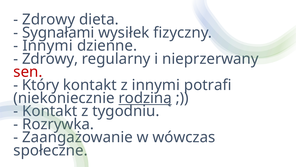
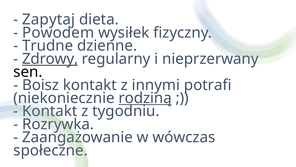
Zdrowy at (49, 19): Zdrowy -> Zapytaj
Sygnałami: Sygnałami -> Powodem
Innymi at (48, 46): Innymi -> Trudne
Zdrowy at (50, 59) underline: none -> present
sen colour: red -> black
Który: Który -> Boisz
